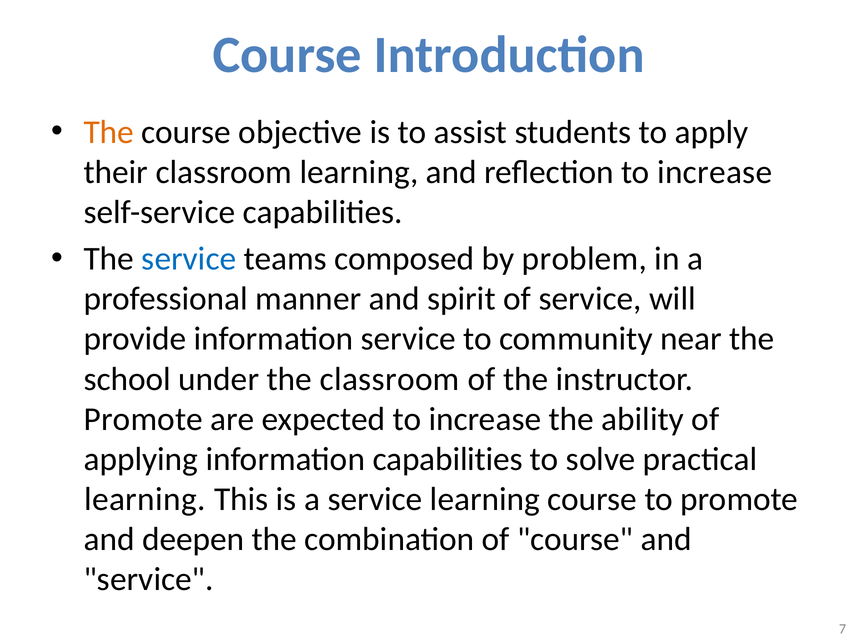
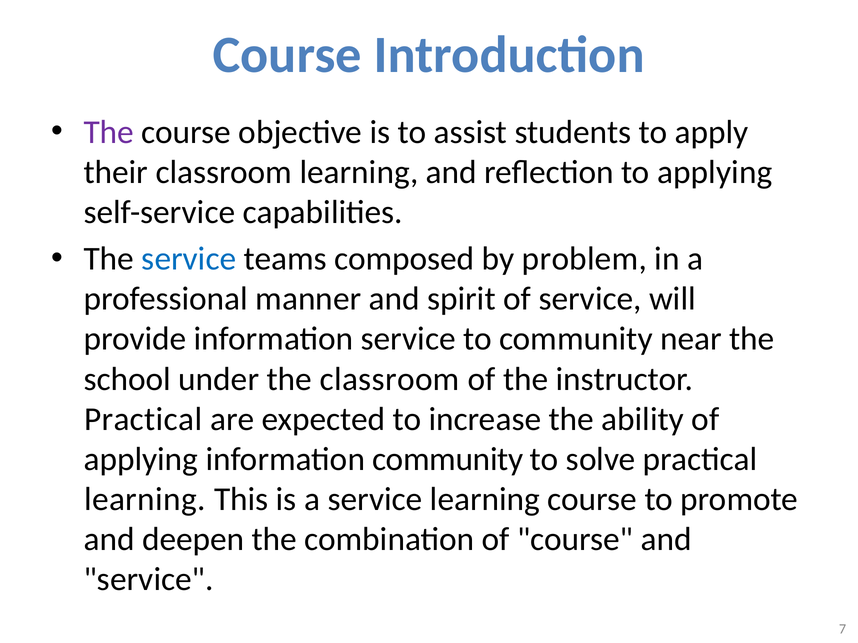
The at (109, 132) colour: orange -> purple
reflection to increase: increase -> applying
Promote at (143, 419): Promote -> Practical
information capabilities: capabilities -> community
